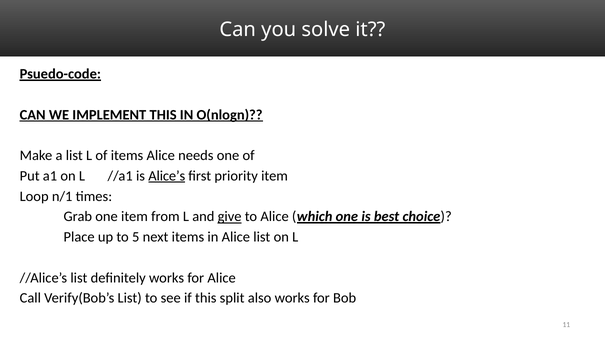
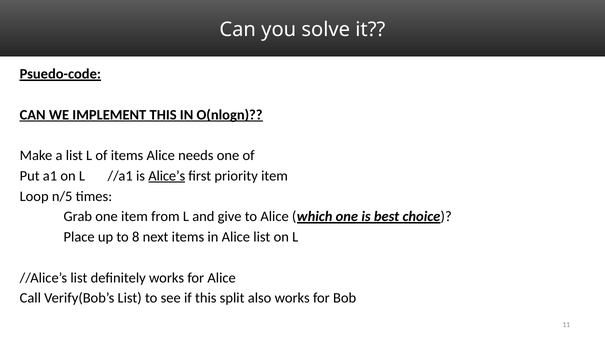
n/1: n/1 -> n/5
give underline: present -> none
5: 5 -> 8
